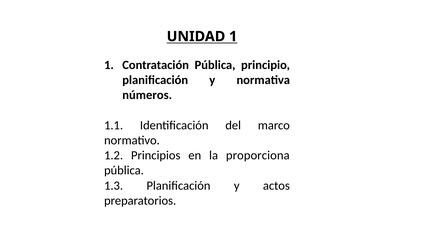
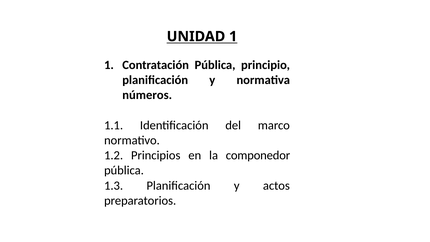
proporciona: proporciona -> componedor
